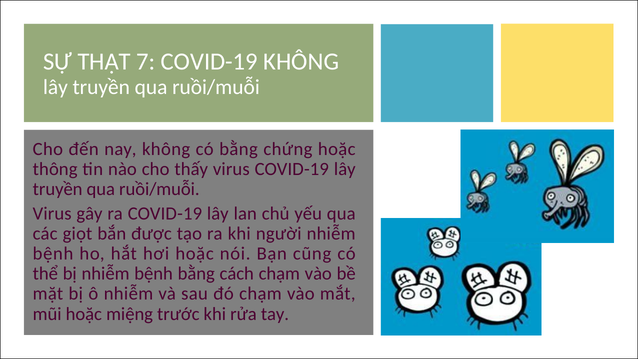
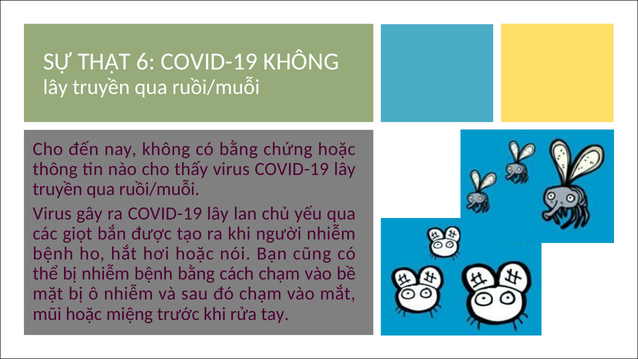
7: 7 -> 6
